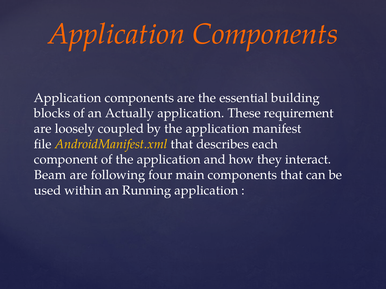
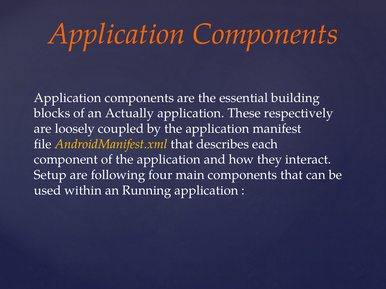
requirement: requirement -> respectively
Beam: Beam -> Setup
